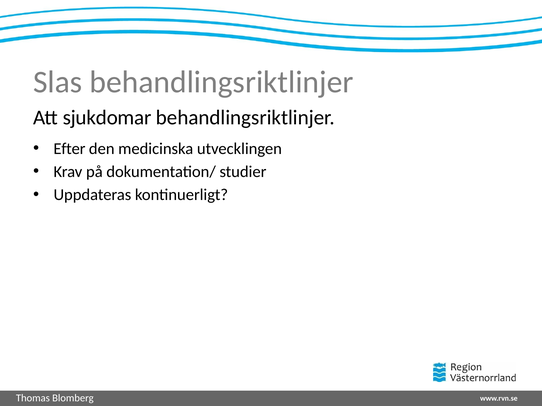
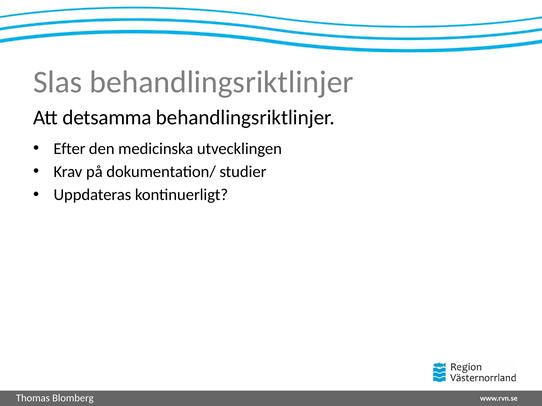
sjukdomar: sjukdomar -> detsamma
